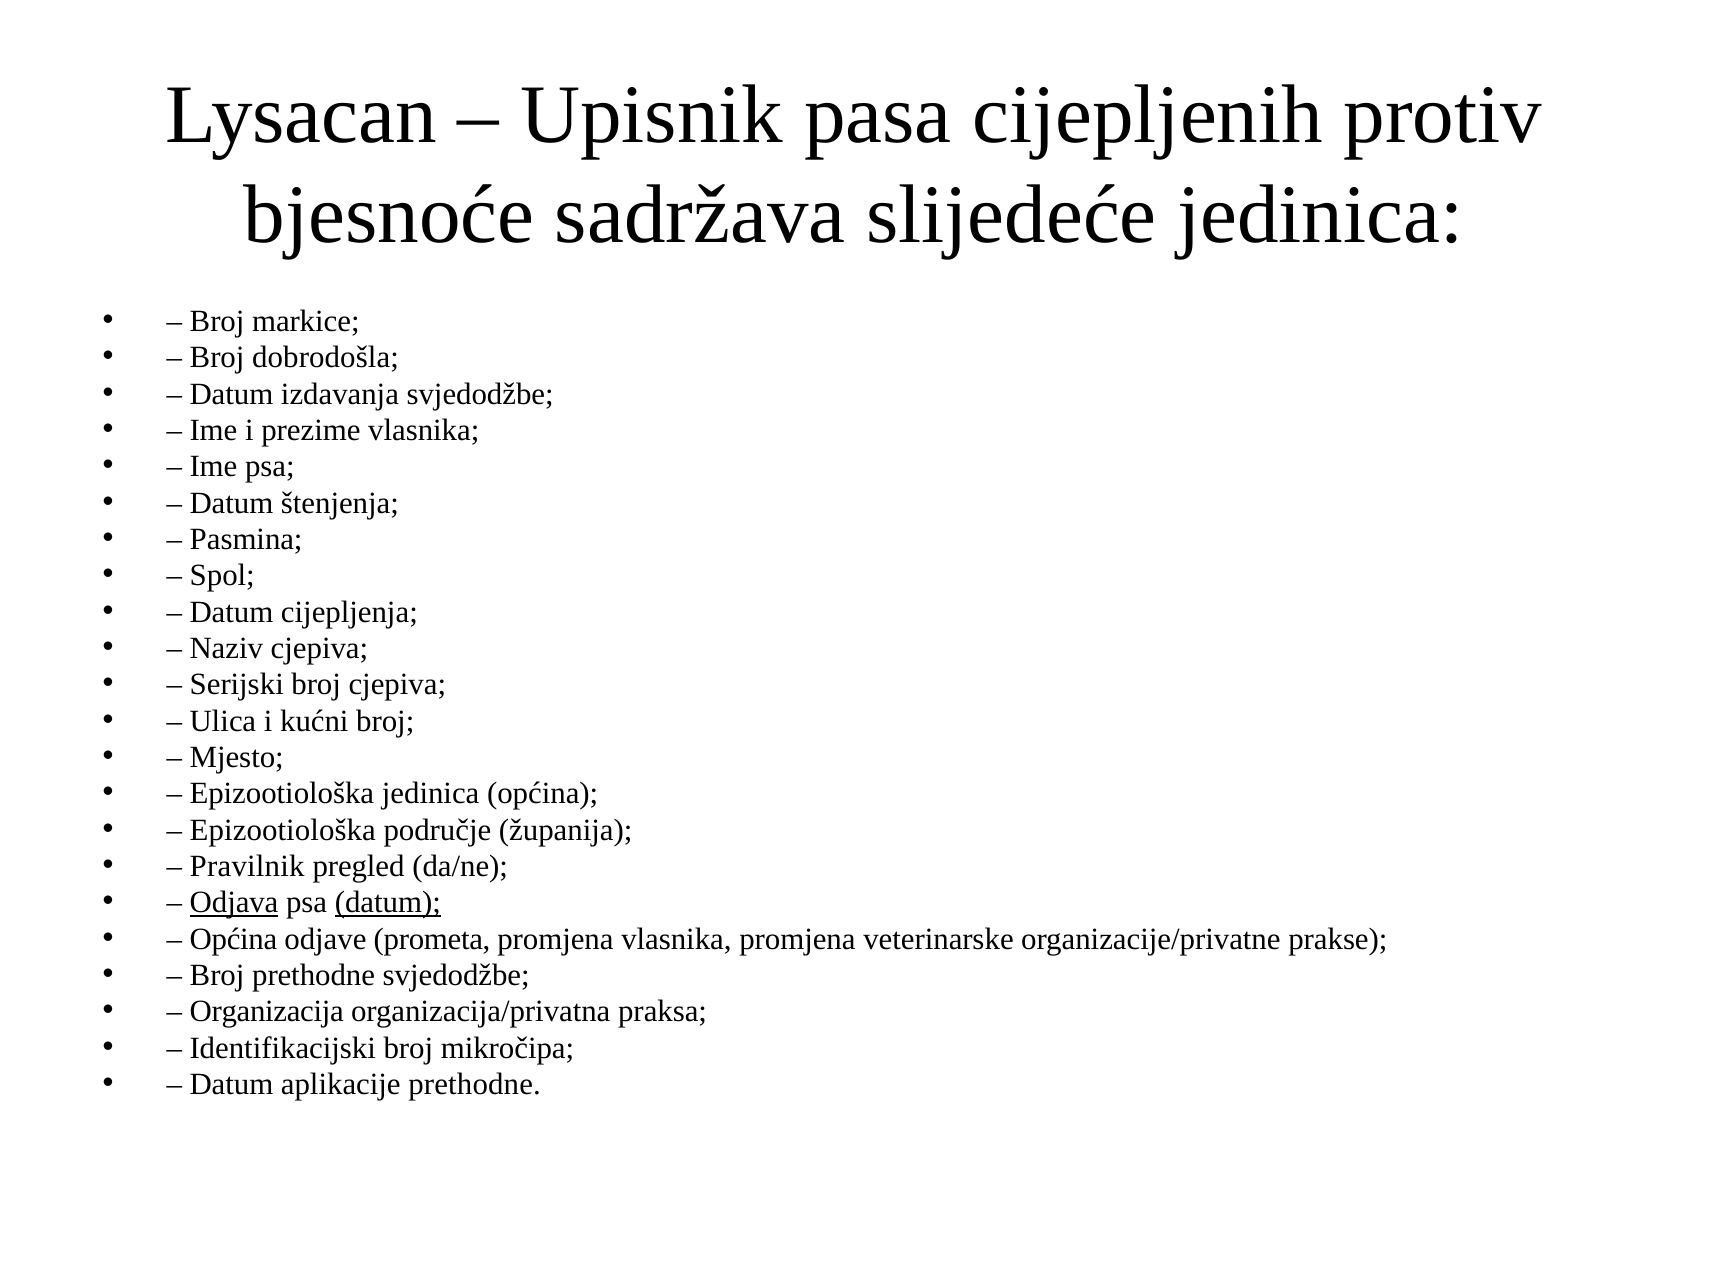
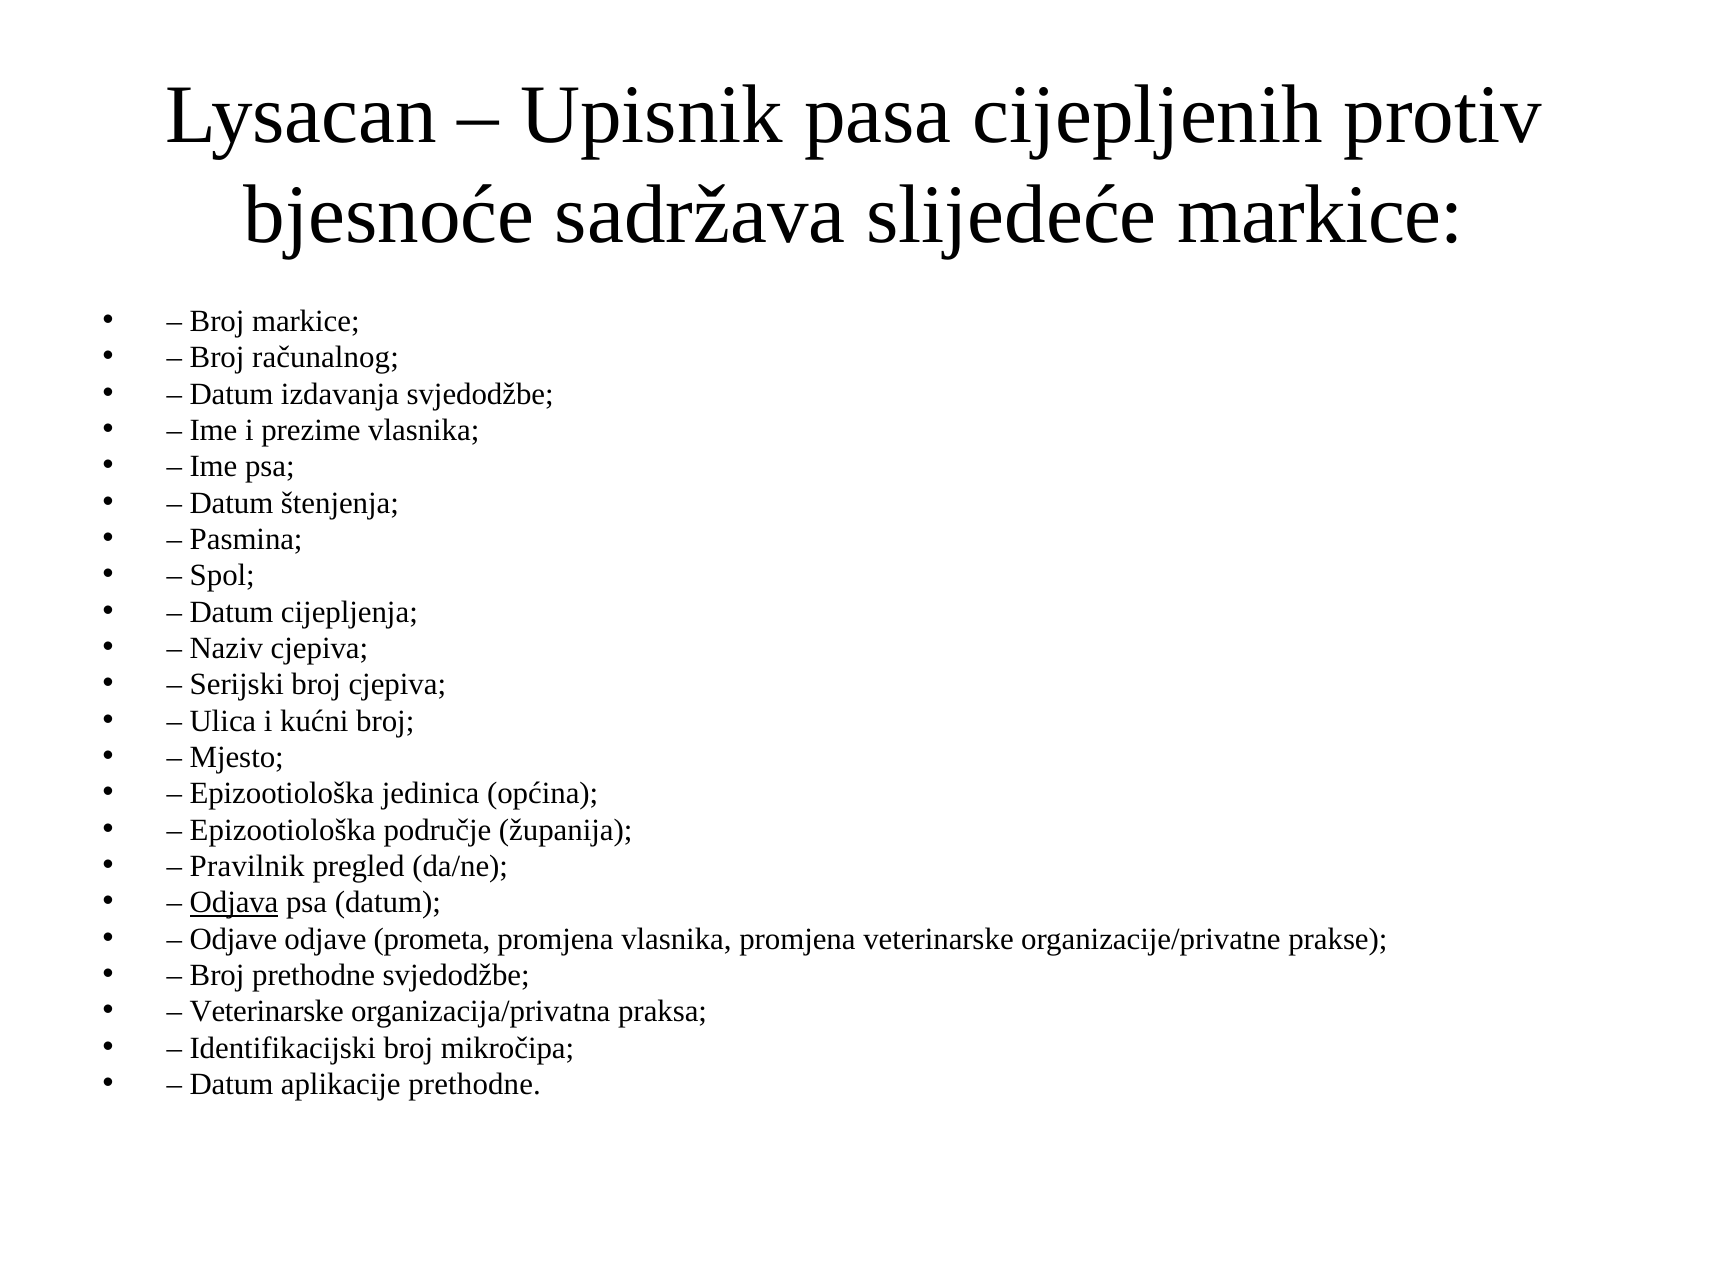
slijedeće jedinica: jedinica -> markice
dobrodošla: dobrodošla -> računalnog
datum at (388, 903) underline: present -> none
Općina at (233, 939): Općina -> Odjave
Organizacija at (267, 1012): Organizacija -> Veterinarske
